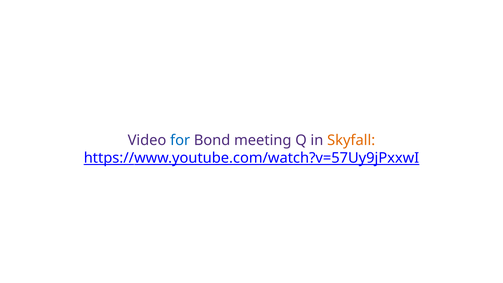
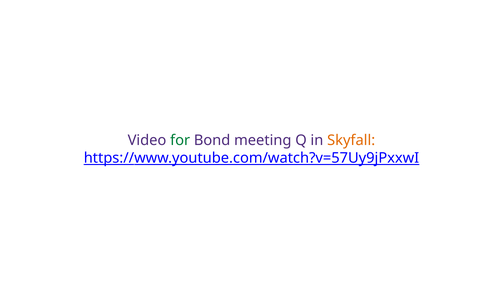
for colour: blue -> green
